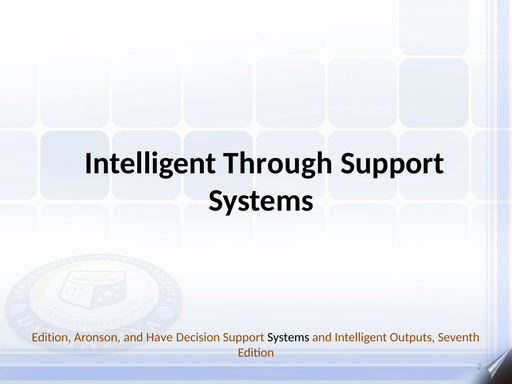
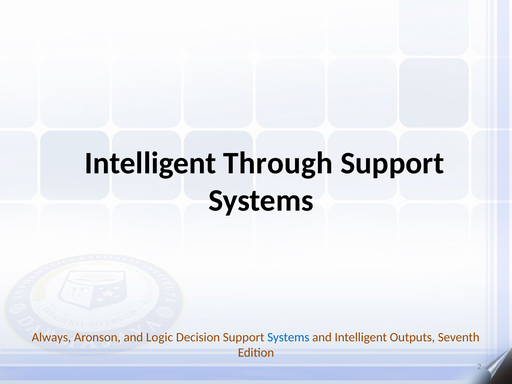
Edition at (51, 337): Edition -> Always
Have: Have -> Logic
Systems at (288, 337) colour: black -> blue
